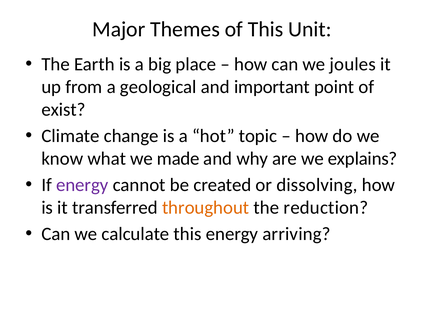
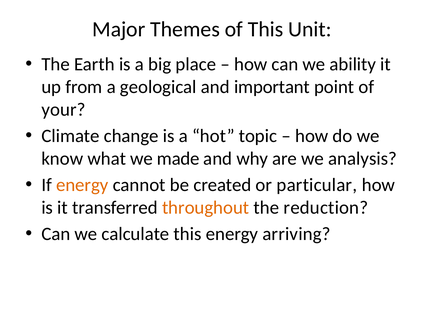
joules: joules -> ability
exist: exist -> your
explains: explains -> analysis
energy at (82, 185) colour: purple -> orange
dissolving: dissolving -> particular
